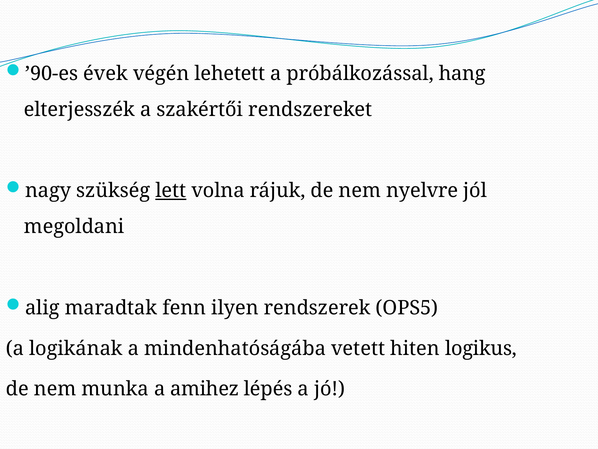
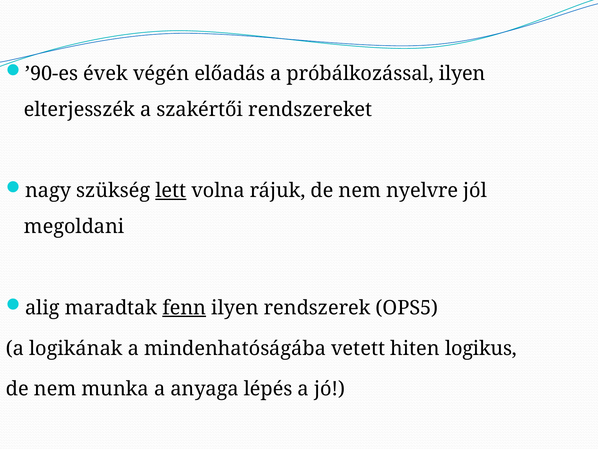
lehetett: lehetett -> előadás
próbálkozással hang: hang -> ilyen
fenn underline: none -> present
amihez: amihez -> anyaga
